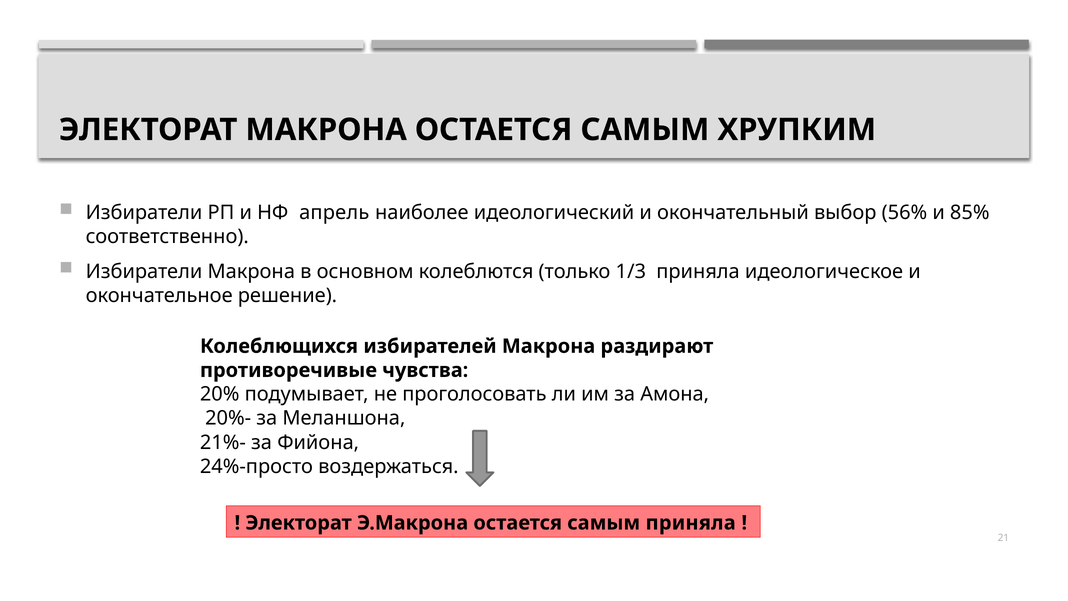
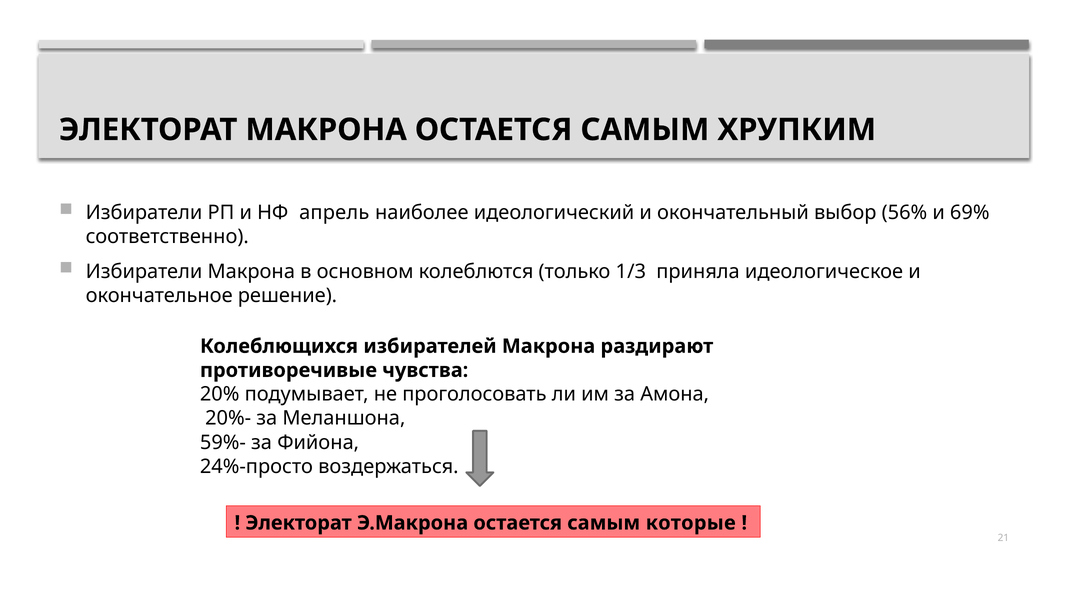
85%: 85% -> 69%
21%-: 21%- -> 59%-
самым приняла: приняла -> которые
